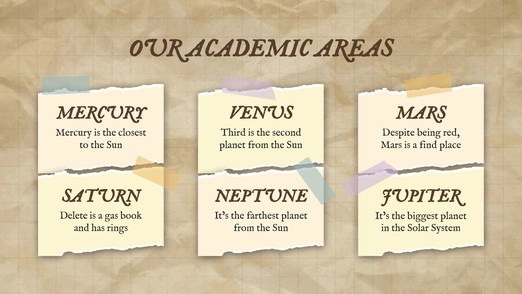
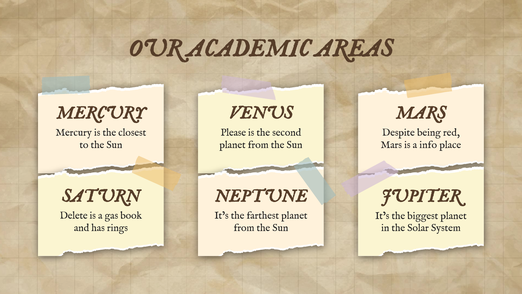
Third: Third -> Please
find: find -> info
